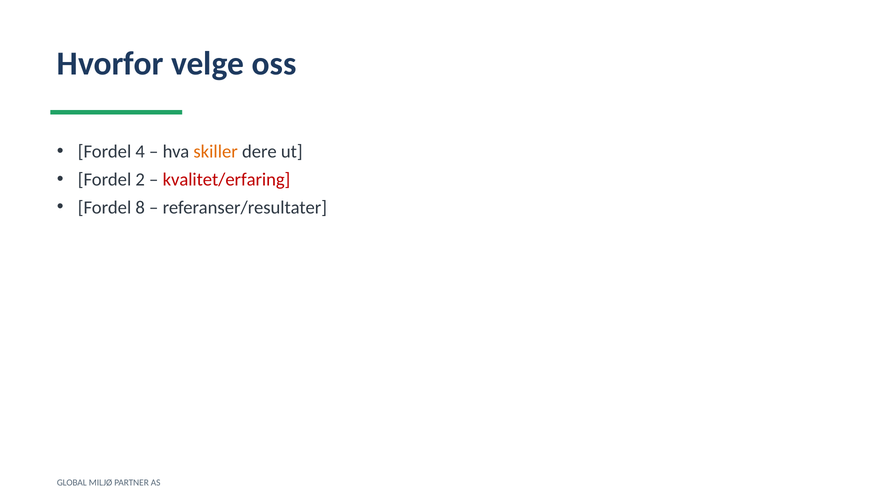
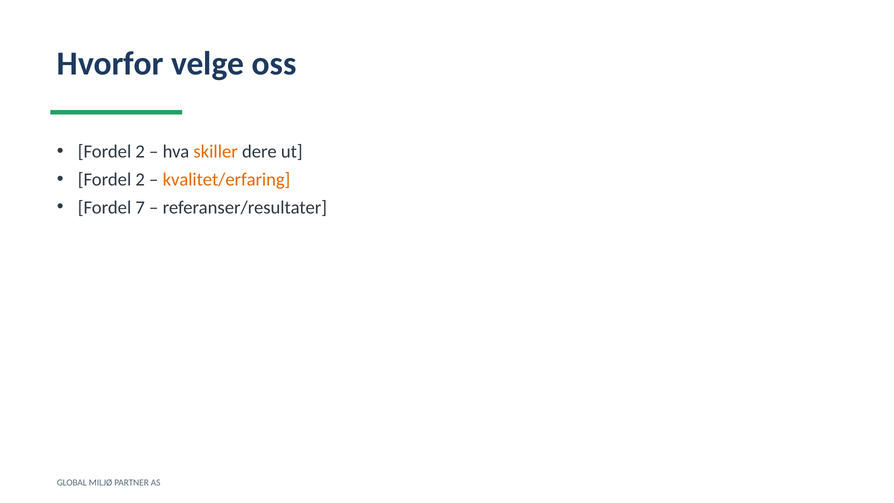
4 at (140, 151): 4 -> 2
kvalitet/erfaring colour: red -> orange
8: 8 -> 7
